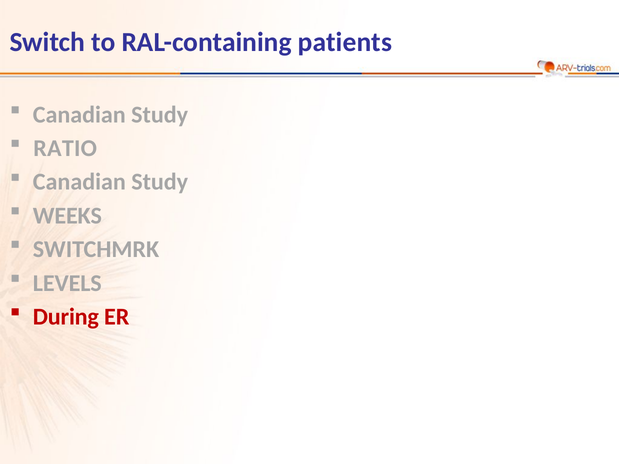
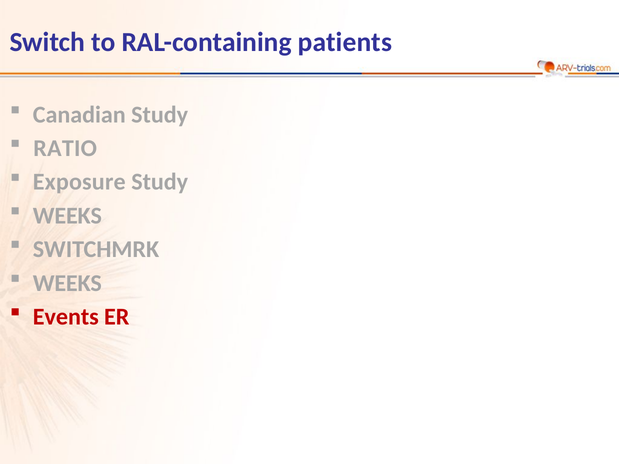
Canadian at (79, 182): Canadian -> Exposure
LEVELS at (67, 283): LEVELS -> WEEKS
During: During -> Events
